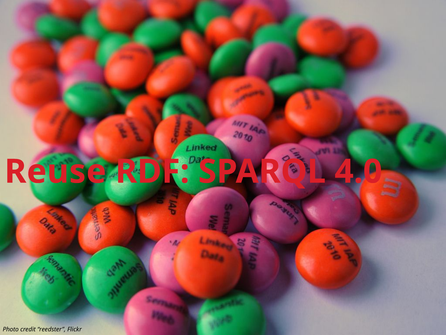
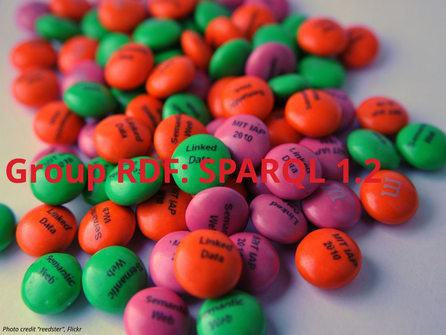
Reuse: Reuse -> Group
4.0: 4.0 -> 1.2
